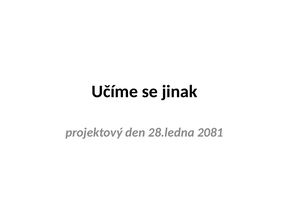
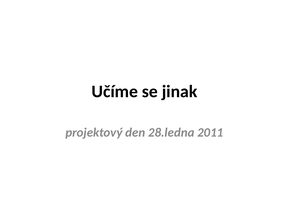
2081: 2081 -> 2011
